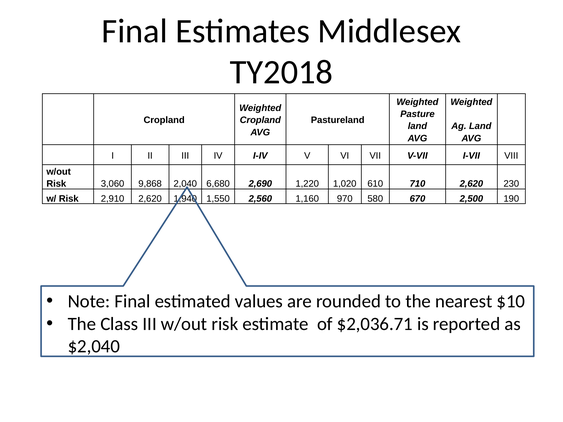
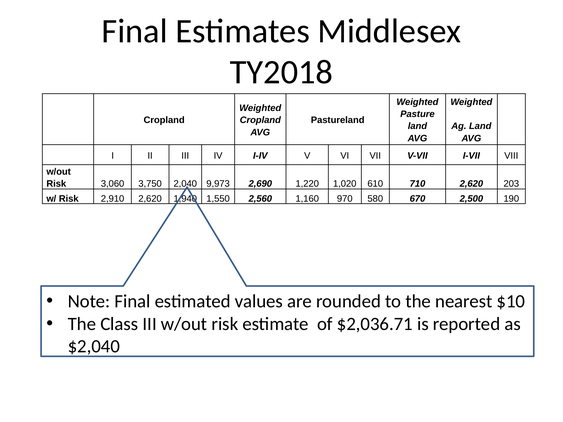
9,868: 9,868 -> 3,750
6,680: 6,680 -> 9,973
230: 230 -> 203
